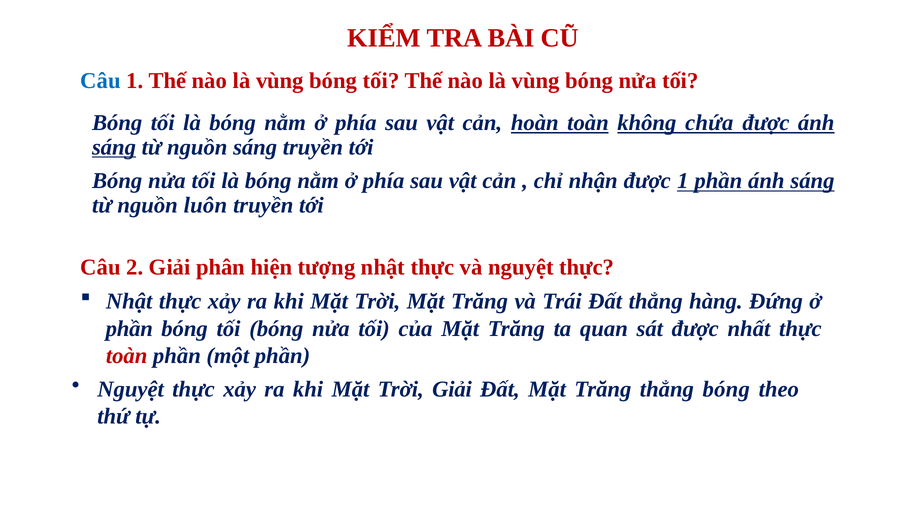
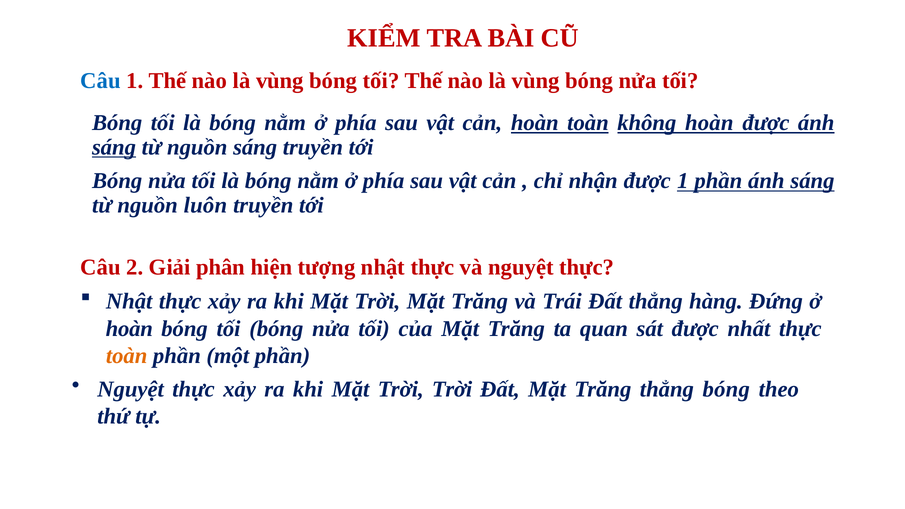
không chứa: chứa -> hoàn
phần at (129, 329): phần -> hoàn
toàn at (127, 356) colour: red -> orange
Trời Giải: Giải -> Trời
